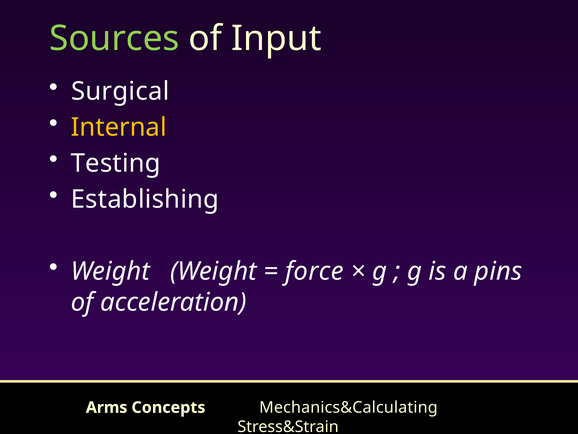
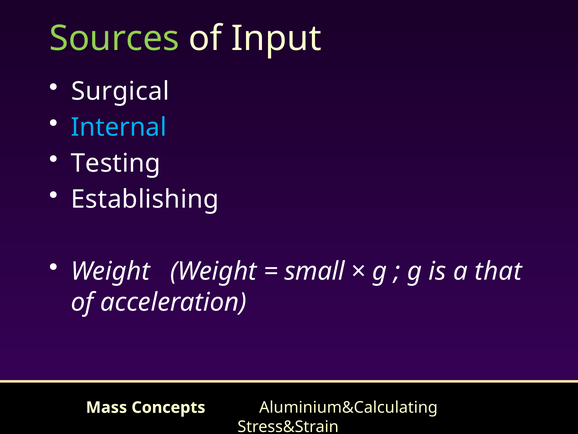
Internal colour: yellow -> light blue
force: force -> small
pins: pins -> that
Arms: Arms -> Mass
Mechanics&Calculating: Mechanics&Calculating -> Aluminium&Calculating
